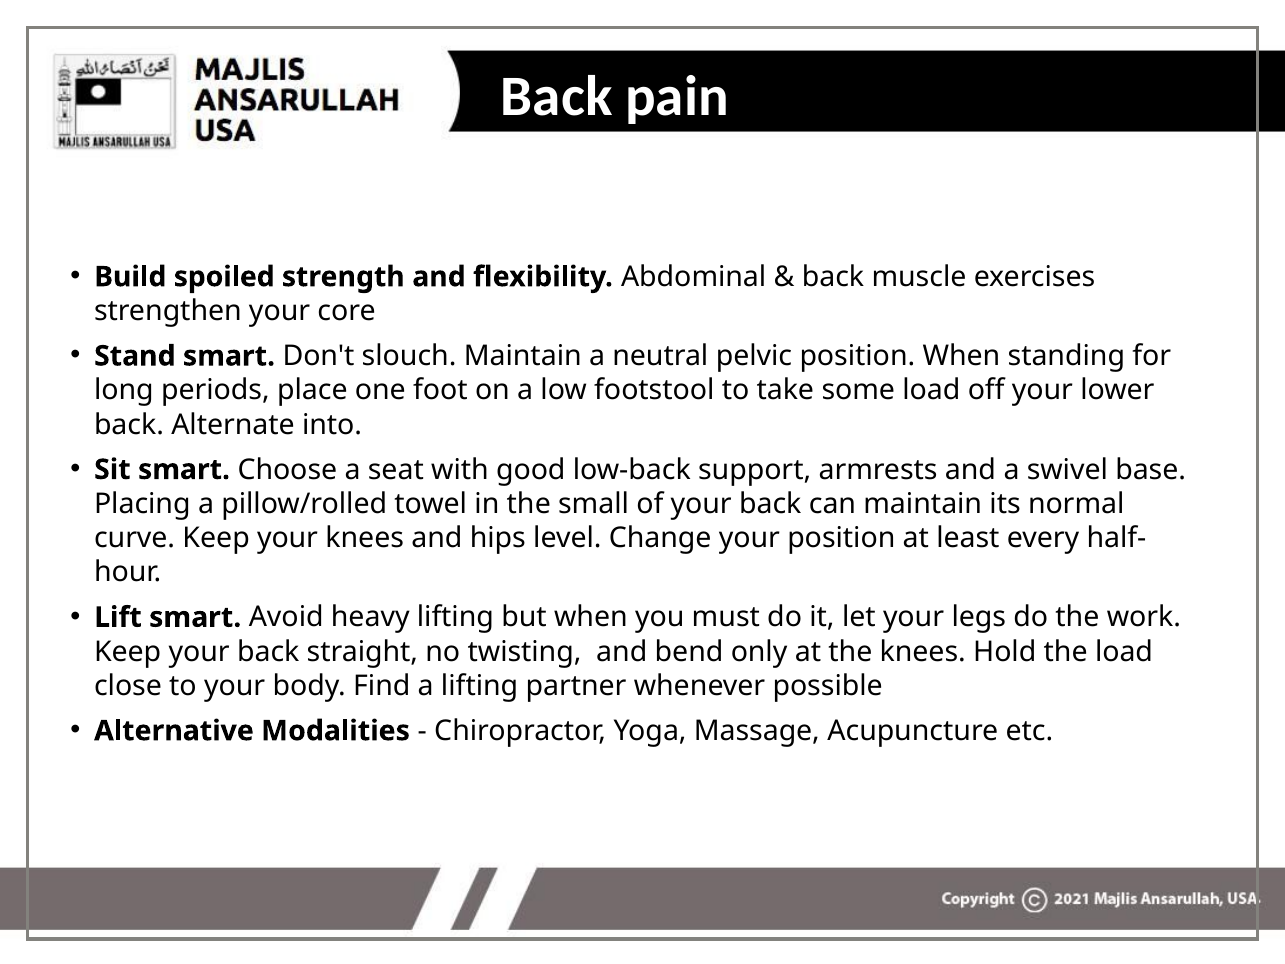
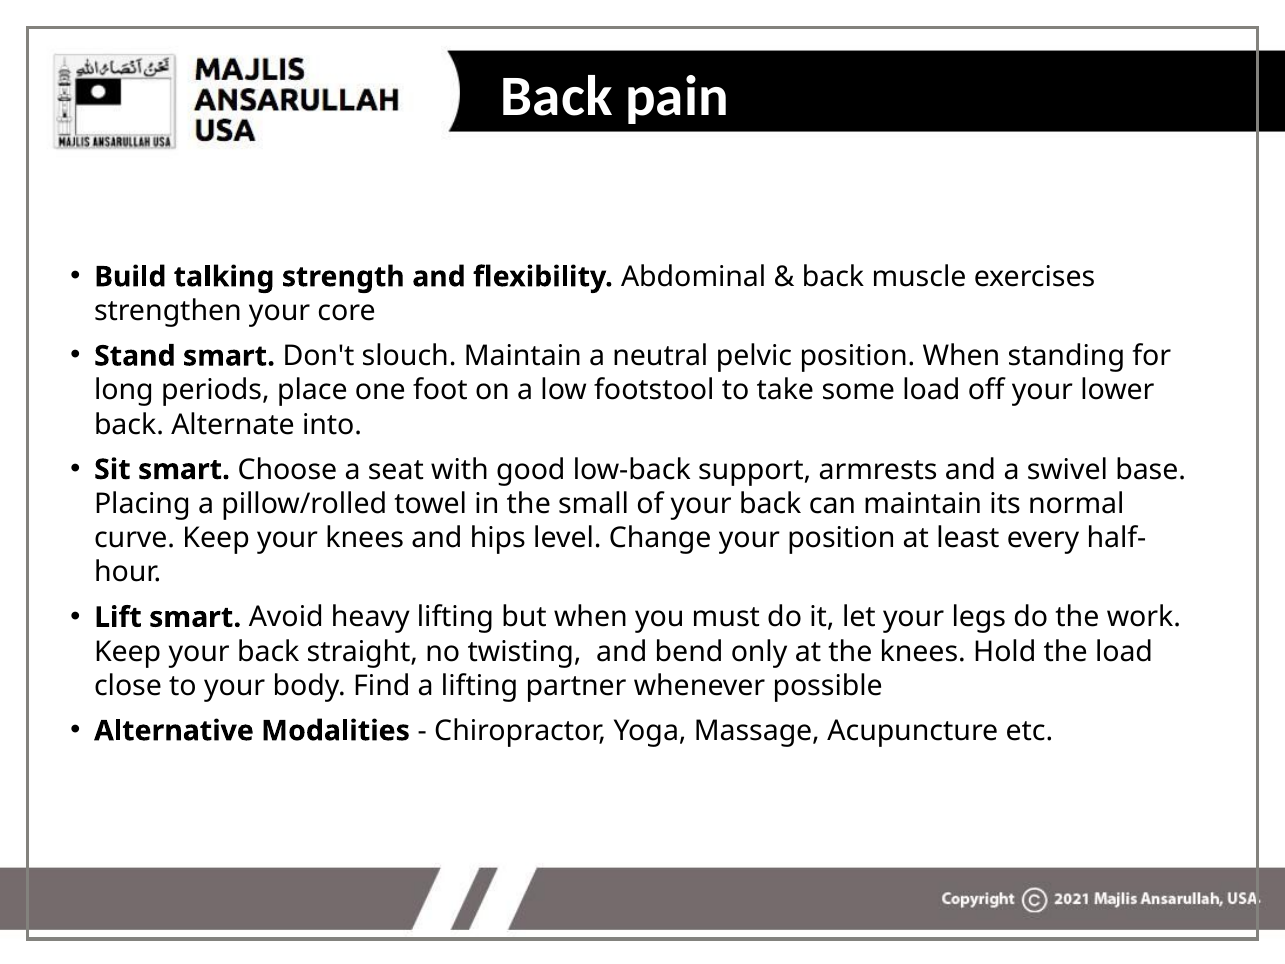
spoiled: spoiled -> talking
